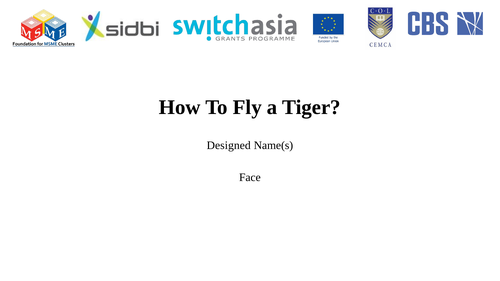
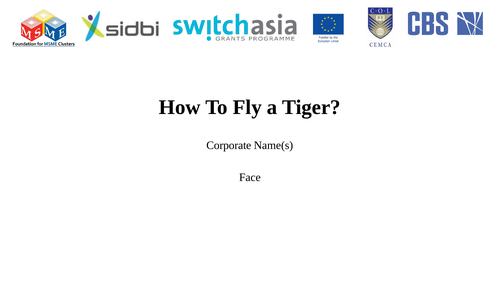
Designed: Designed -> Corporate
